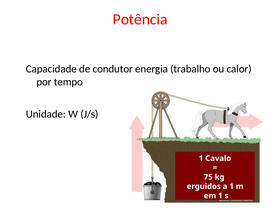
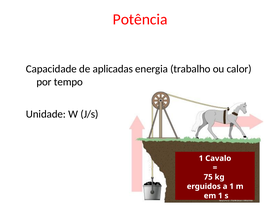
condutor: condutor -> aplicadas
